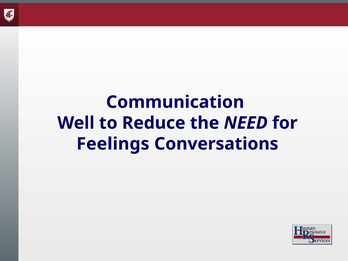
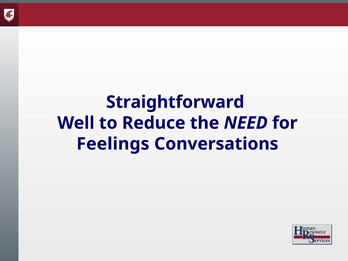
Communication: Communication -> Straightforward
